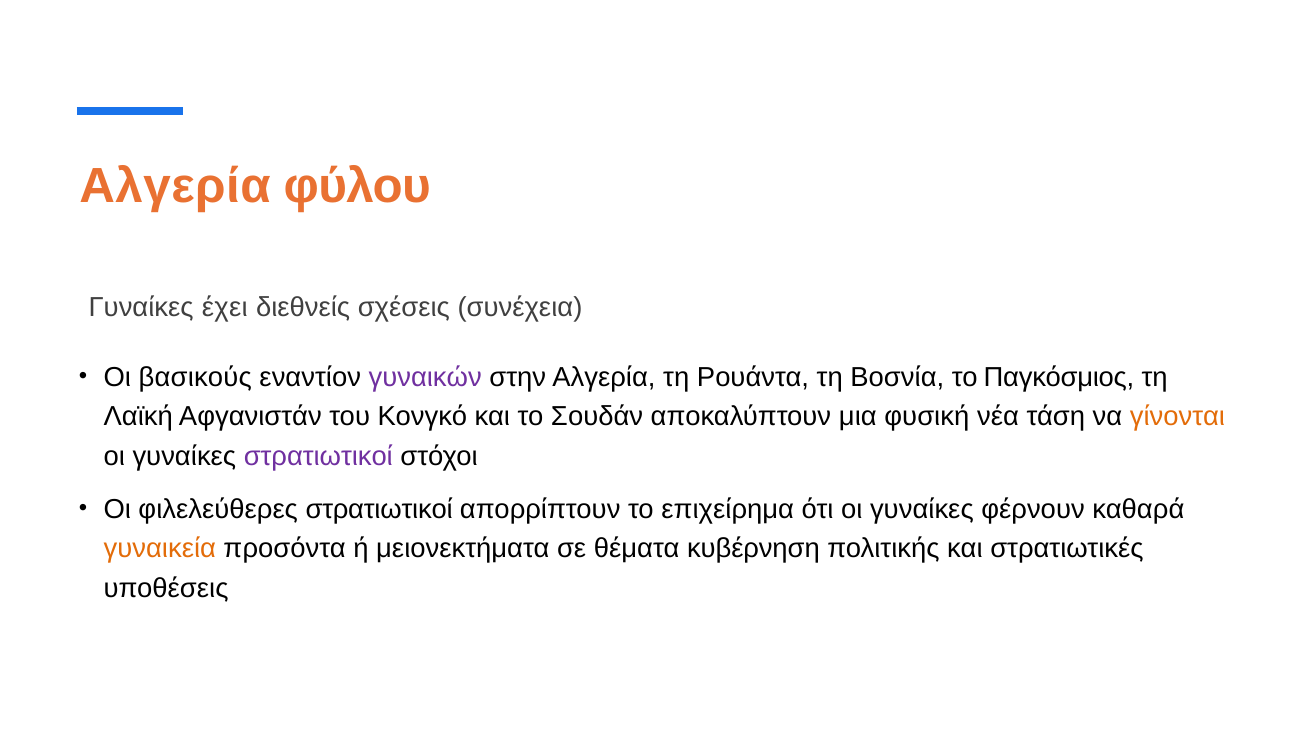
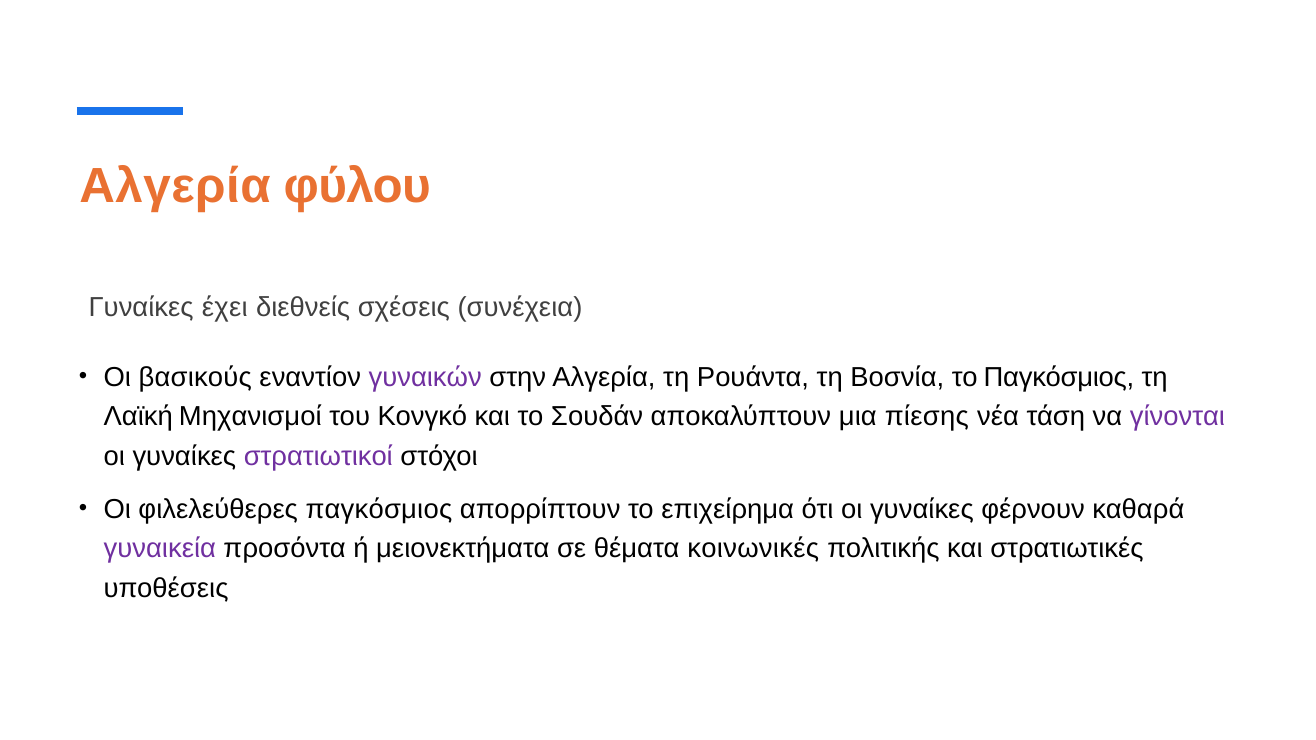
Αφγανιστάν: Αφγανιστάν -> Μηχανισμοί
φυσική: φυσική -> πίεσης
γίνονται colour: orange -> purple
φιλελεύθερες στρατιωτικοί: στρατιωτικοί -> παγκόσμιος
γυναικεία colour: orange -> purple
κυβέρνηση: κυβέρνηση -> κοινωνικές
